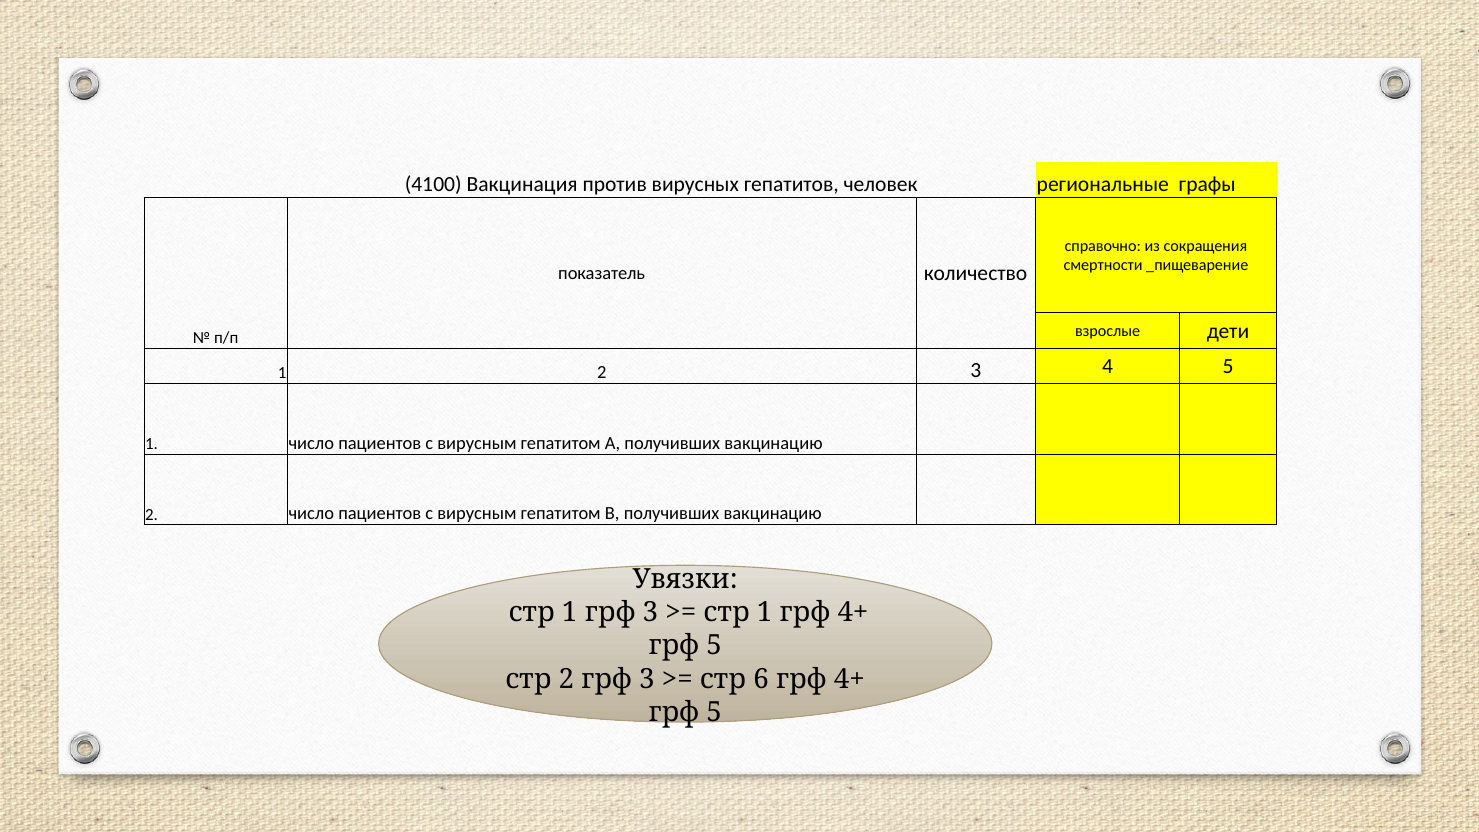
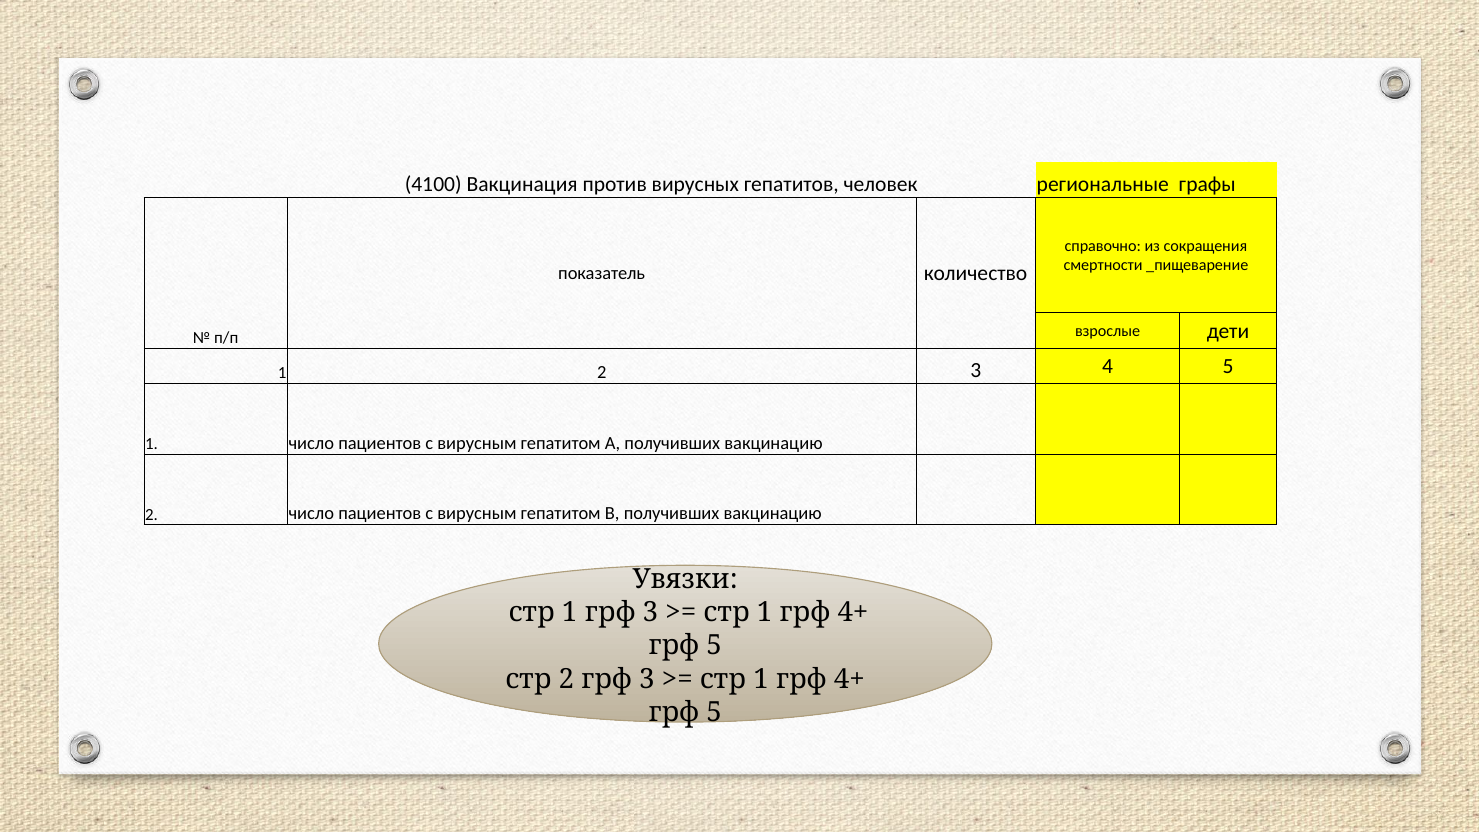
6 at (761, 679): 6 -> 1
